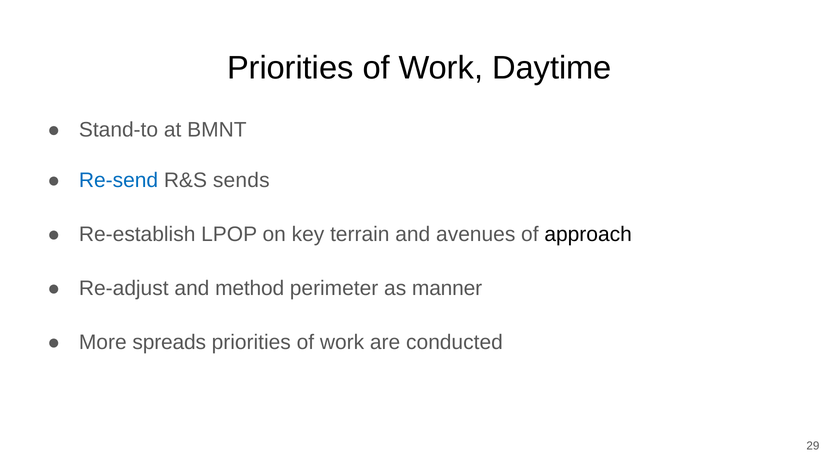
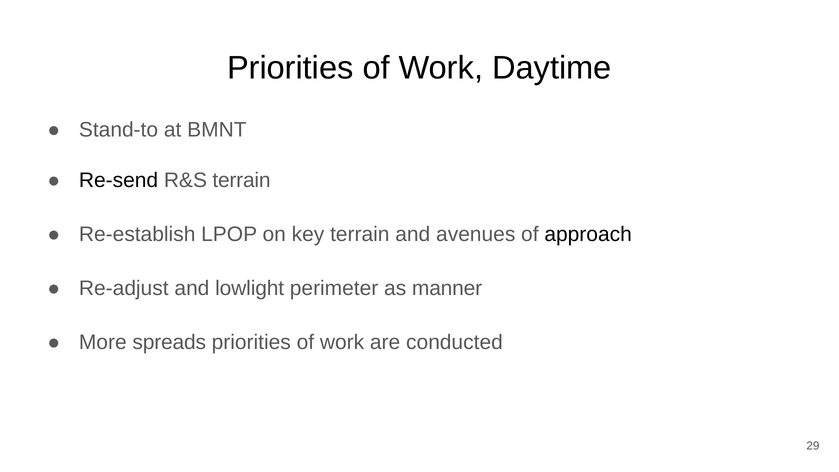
Re-send colour: blue -> black
R&S sends: sends -> terrain
method: method -> lowlight
